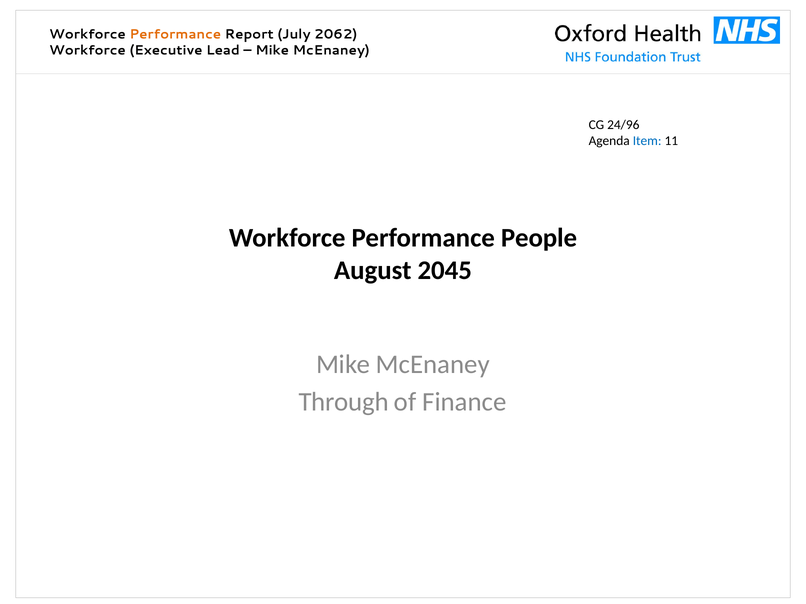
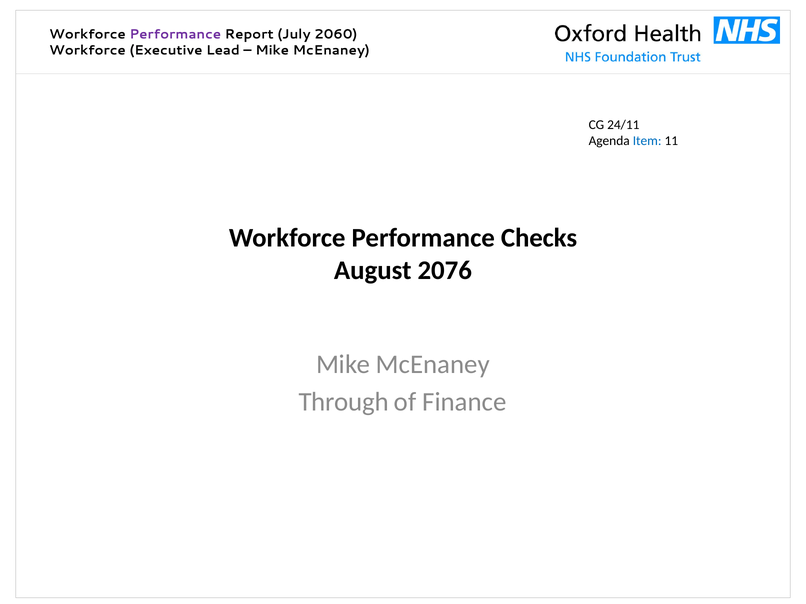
Performance at (175, 34) colour: orange -> purple
2062: 2062 -> 2060
24/96: 24/96 -> 24/11
People: People -> Checks
2045: 2045 -> 2076
